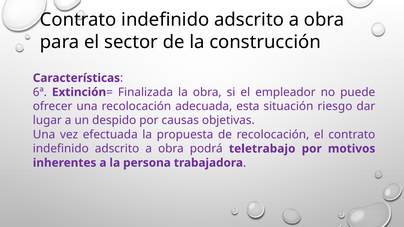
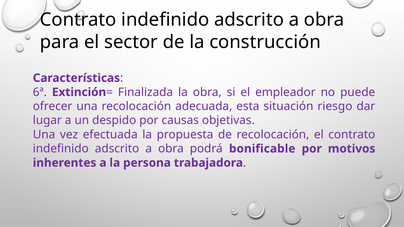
teletrabajo: teletrabajo -> bonificable
